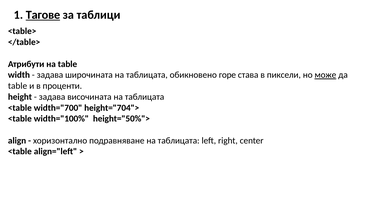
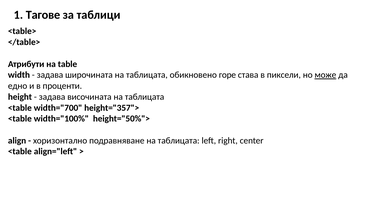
Тагове underline: present -> none
table at (18, 86): table -> едно
height="704">: height="704"> -> height="357">
